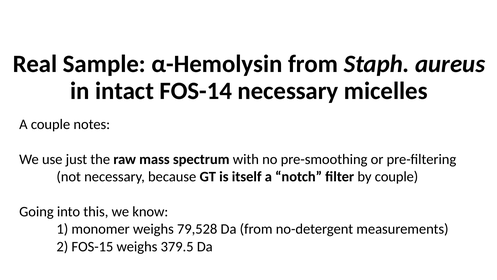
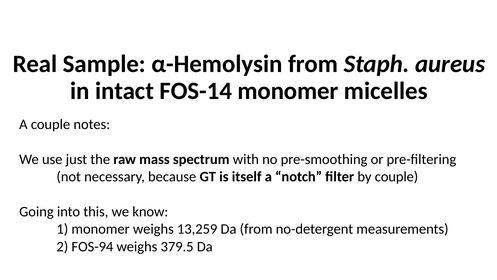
FOS-14 necessary: necessary -> monomer
79,528: 79,528 -> 13,259
FOS-15: FOS-15 -> FOS-94
